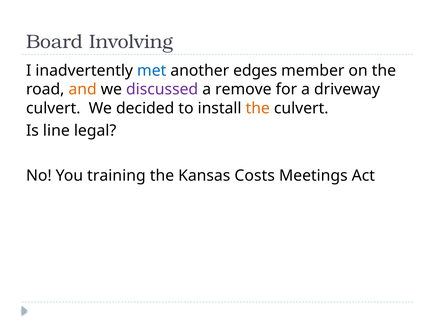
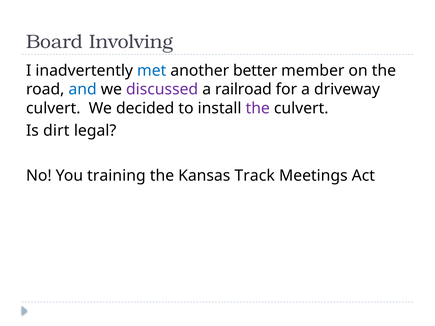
edges: edges -> better
and colour: orange -> blue
remove: remove -> railroad
the at (258, 108) colour: orange -> purple
line: line -> dirt
Costs: Costs -> Track
